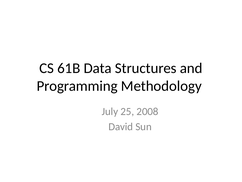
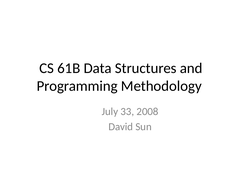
25: 25 -> 33
